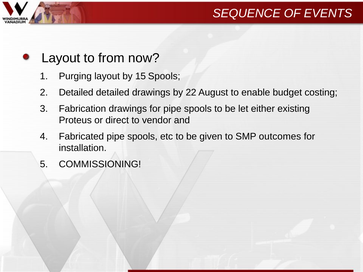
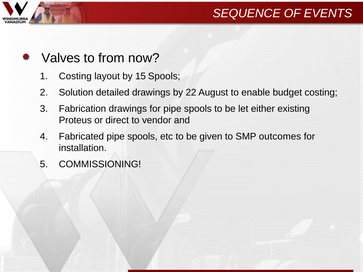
Layout at (61, 58): Layout -> Valves
Purging at (75, 76): Purging -> Costing
Detailed at (76, 93): Detailed -> Solution
